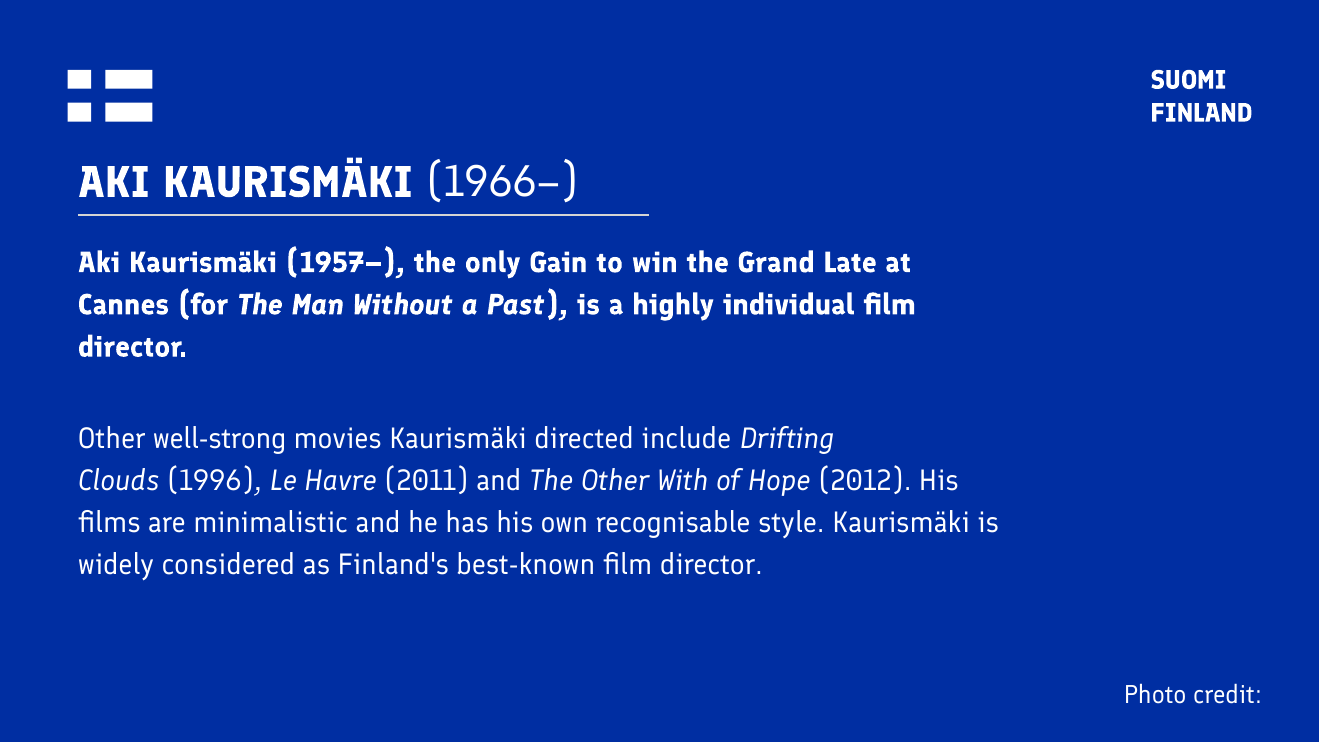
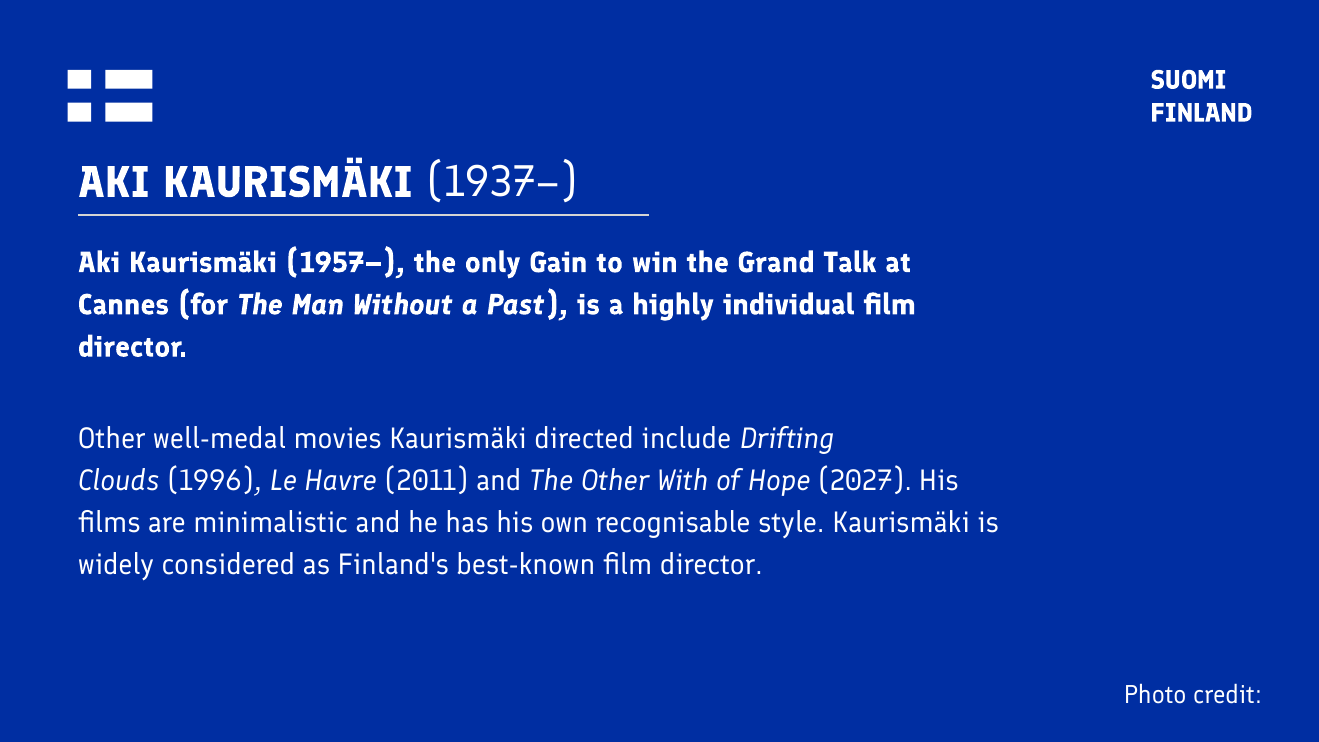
1966–: 1966– -> 1937–
Late: Late -> Talk
well-strong: well-strong -> well-medal
2012: 2012 -> 2027
